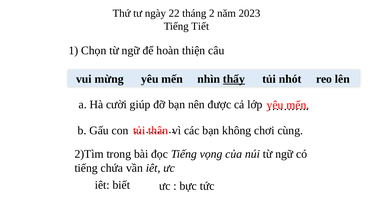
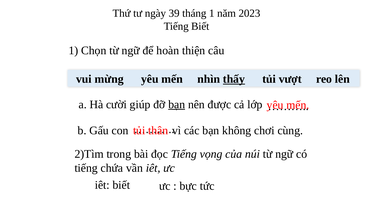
22: 22 -> 39
tháng 2: 2 -> 1
Tiếng Tiết: Tiết -> Biết
nhót: nhót -> vượt
bạn at (177, 104) underline: none -> present
